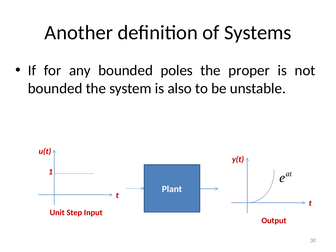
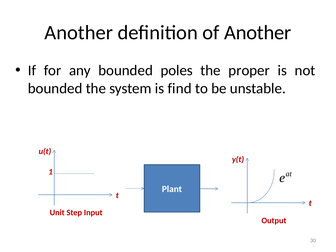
of Systems: Systems -> Another
also: also -> find
